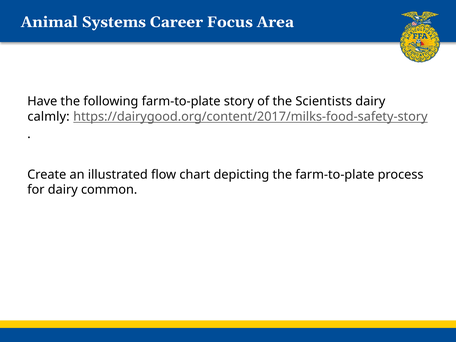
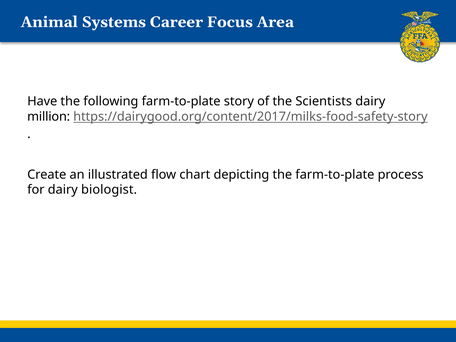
calmly: calmly -> million
common: common -> biologist
